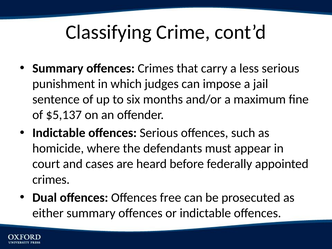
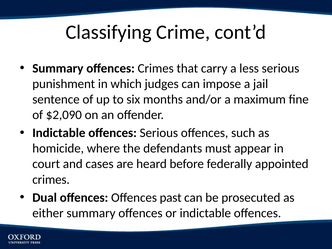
$5,137: $5,137 -> $2,090
free: free -> past
